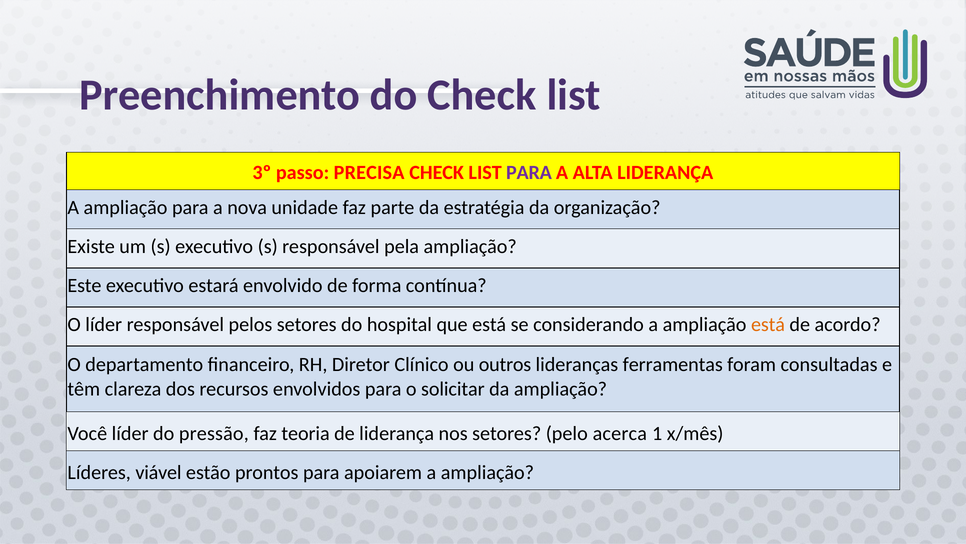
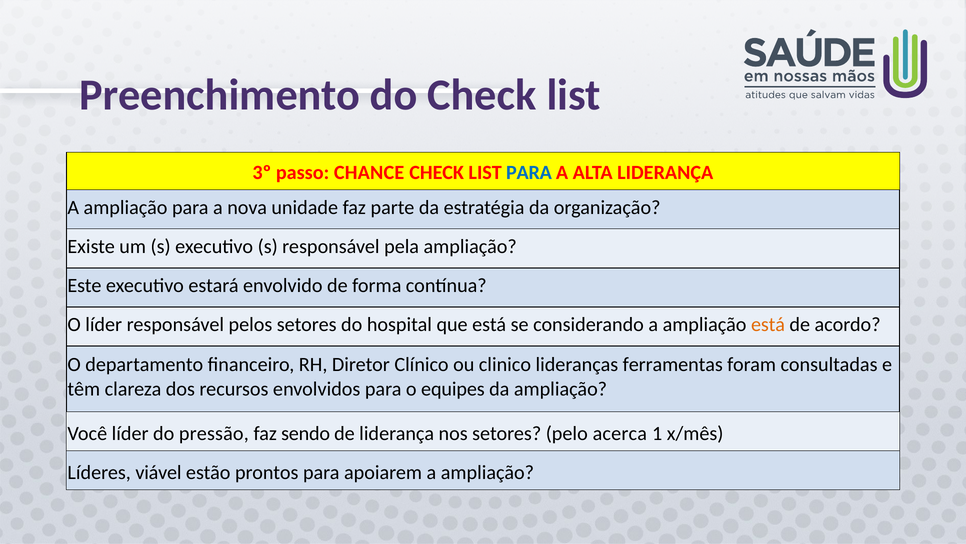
PRECISA: PRECISA -> CHANCE
PARA at (529, 172) colour: purple -> blue
outros: outros -> clinico
solicitar: solicitar -> equipes
teoria: teoria -> sendo
